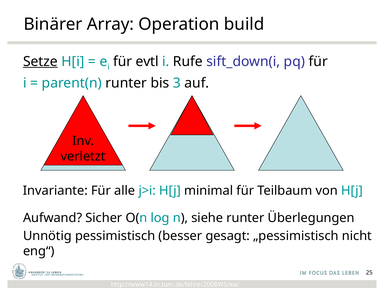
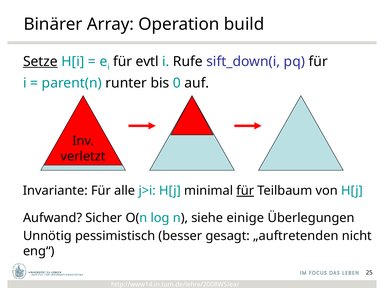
3: 3 -> 0
für at (245, 191) underline: none -> present
siehe runter: runter -> einige
„pessimistisch: „pessimistisch -> „auftretenden
